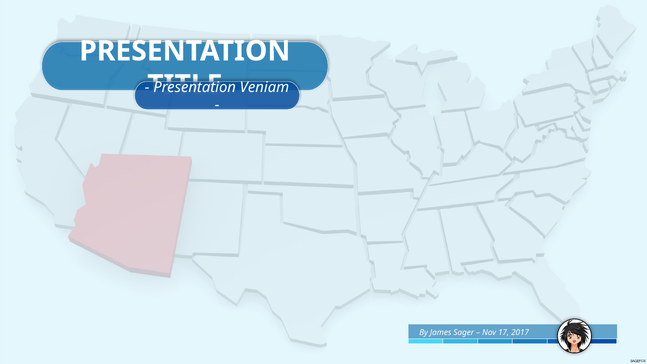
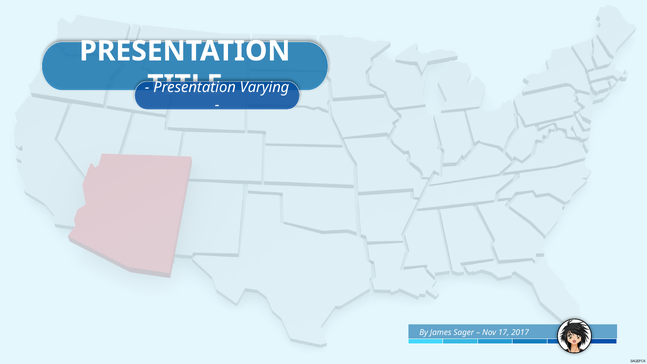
Veniam: Veniam -> Varying
